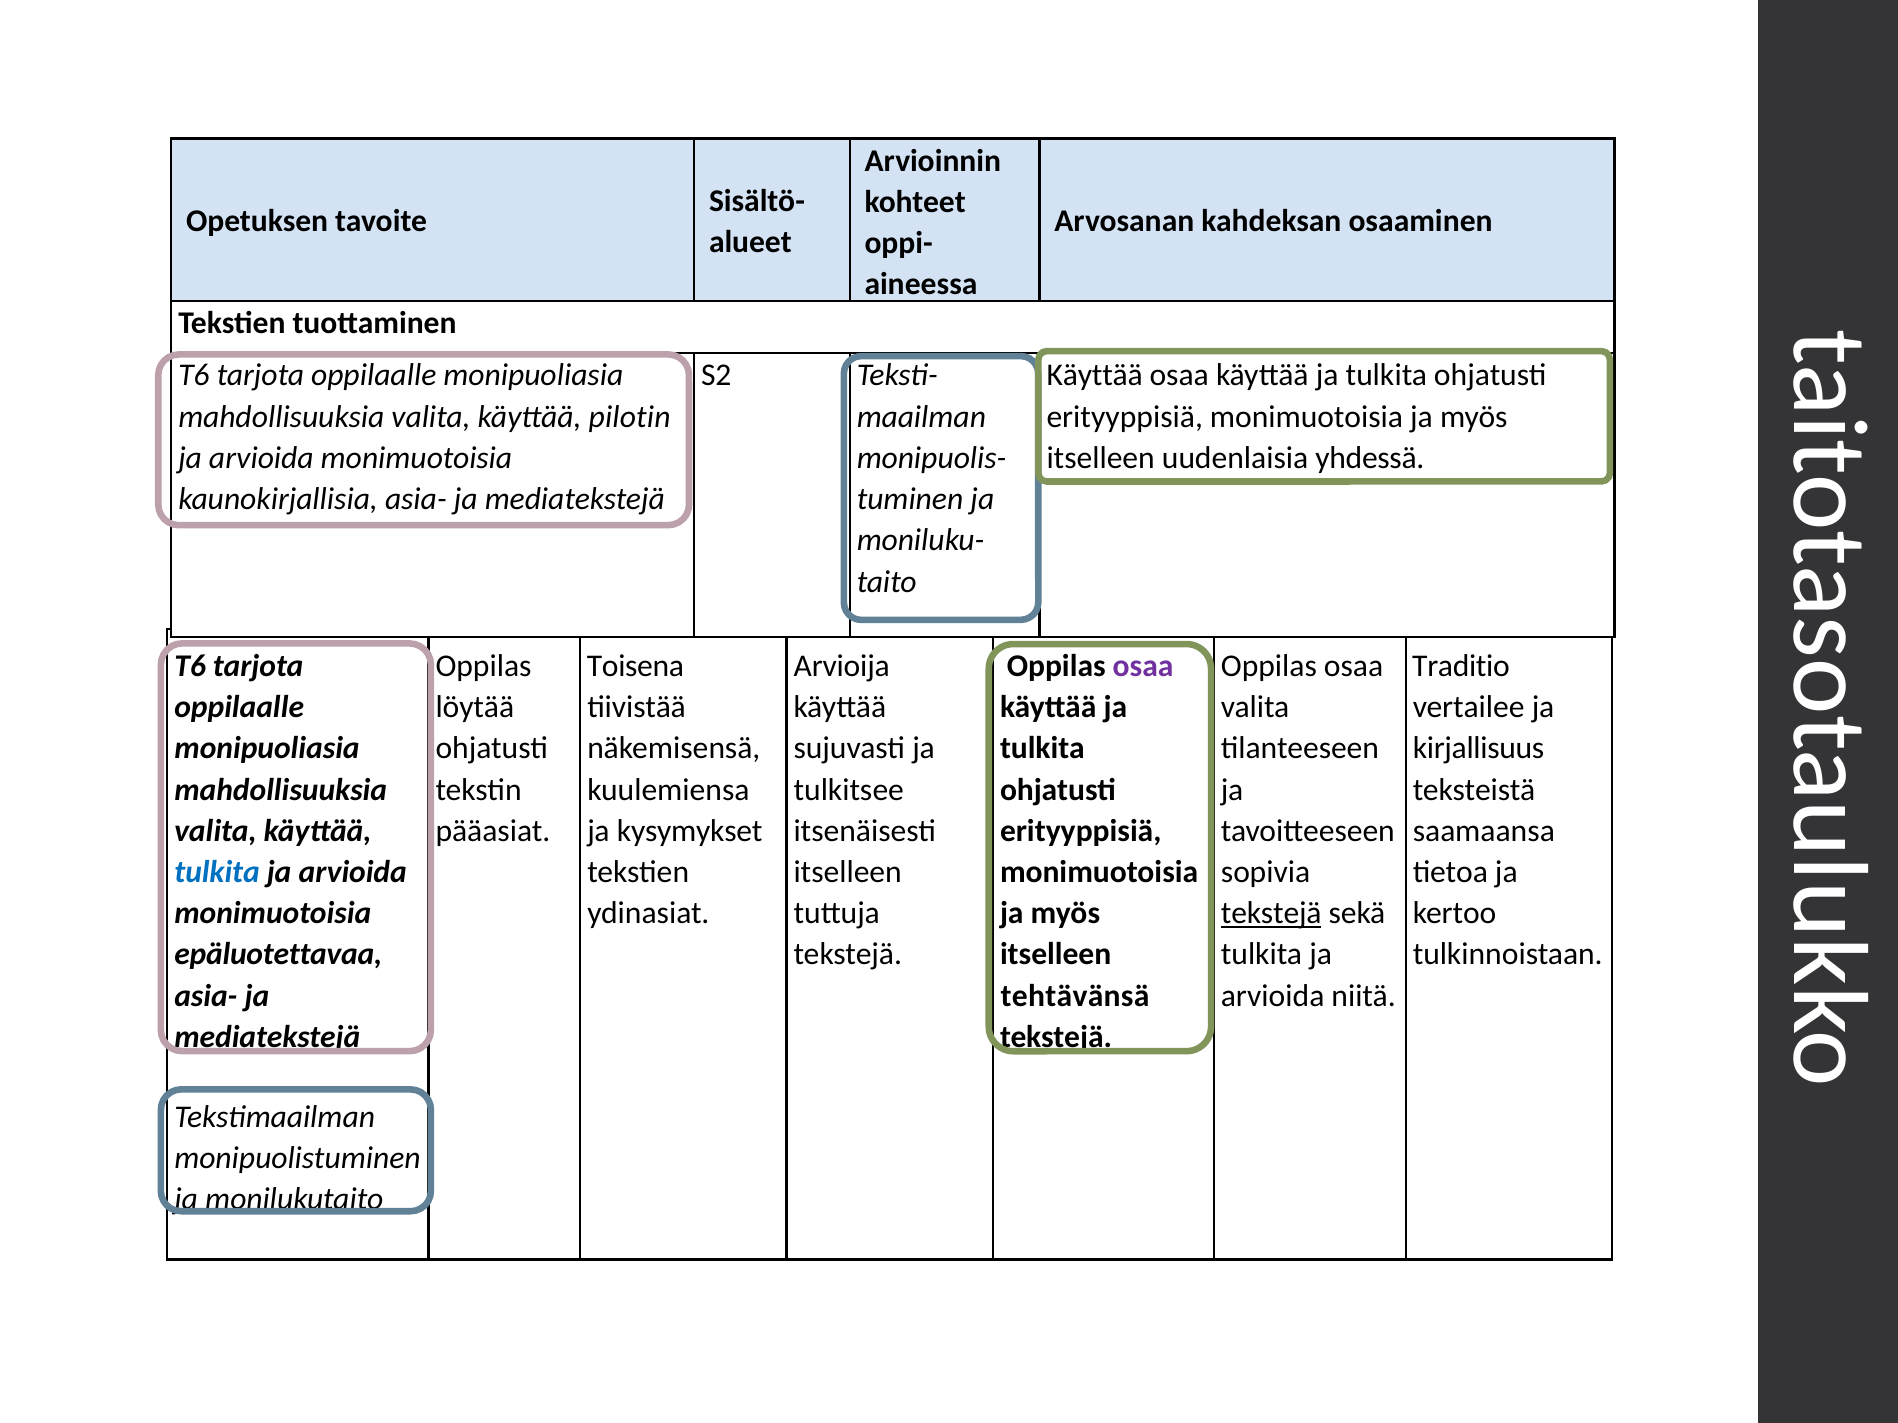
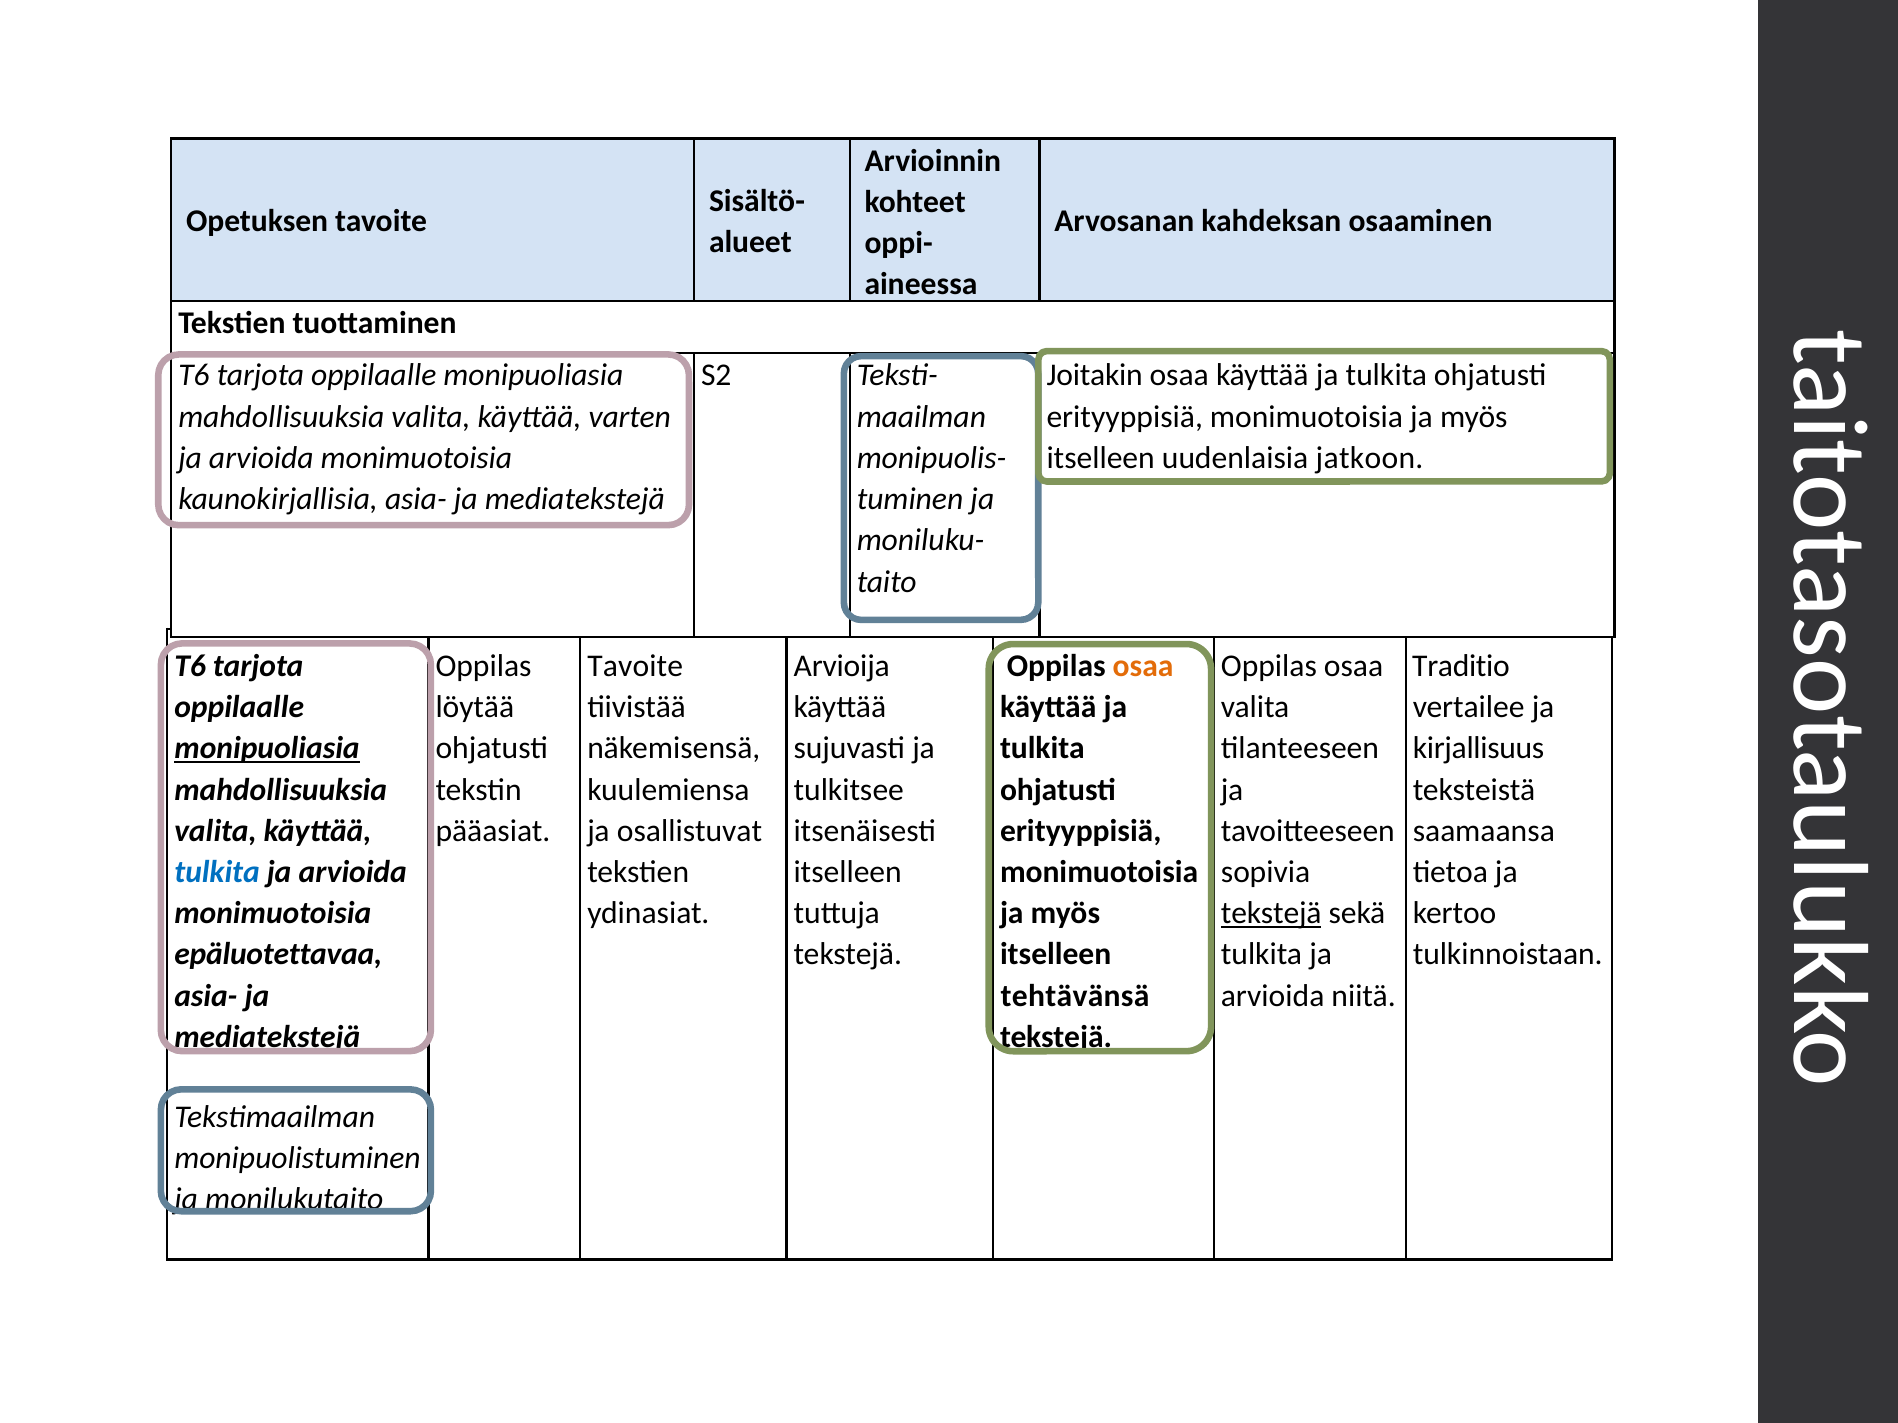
Käyttää at (1095, 376): Käyttää -> Joitakin
pilotin: pilotin -> varten
yhdessä: yhdessä -> jatkoon
Toisena at (635, 666): Toisena -> Tavoite
osaa at (1143, 666) colour: purple -> orange
monipuoliasia at (267, 749) underline: none -> present
kysymykset: kysymykset -> osallistuvat
